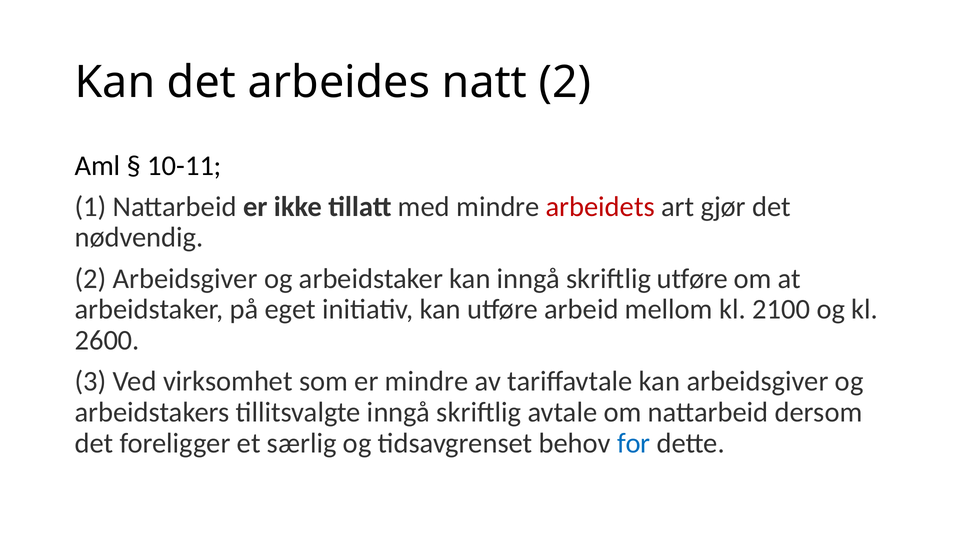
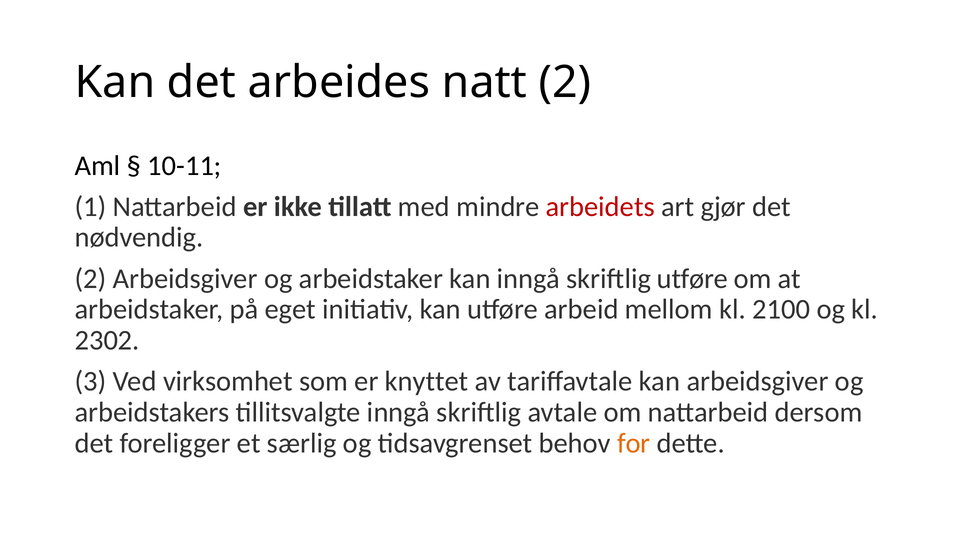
2600: 2600 -> 2302
er mindre: mindre -> knyttet
for colour: blue -> orange
